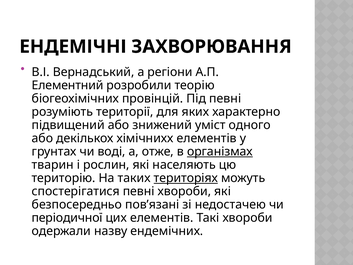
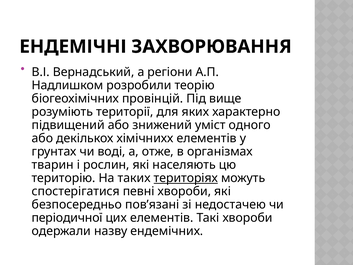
Елементний: Елементний -> Надлишком
Під певні: певні -> вище
організмах underline: present -> none
